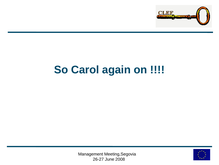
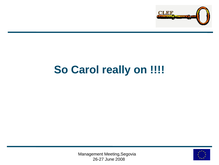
again: again -> really
